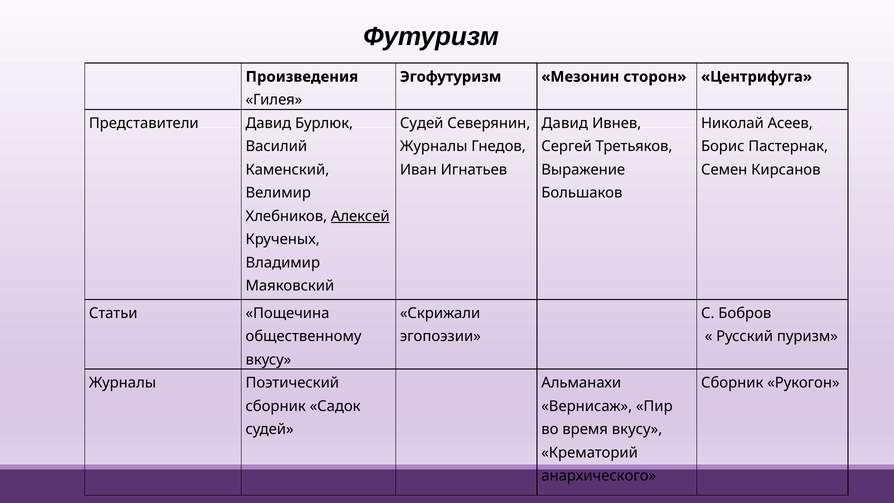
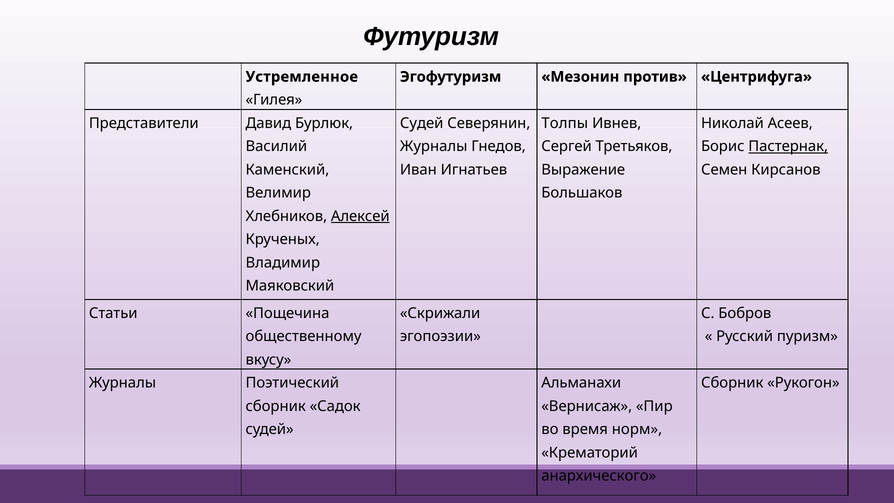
Произведения: Произведения -> Устремленное
сторон: сторон -> против
Давид at (565, 123): Давид -> Толпы
Пастернак underline: none -> present
время вкусу: вкусу -> норм
